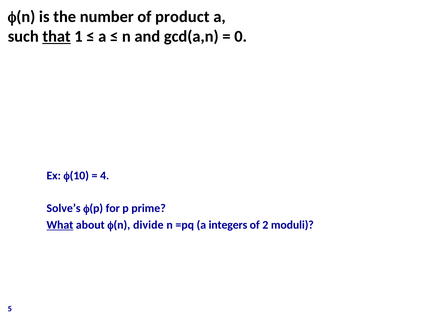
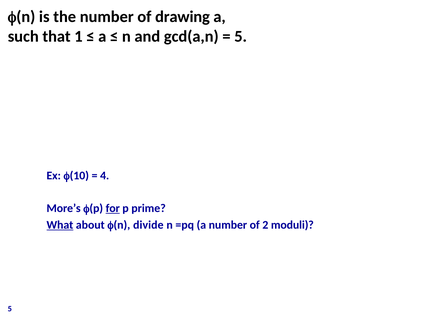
product: product -> drawing
that underline: present -> none
0 at (241, 36): 0 -> 5
Solve’s: Solve’s -> More’s
for underline: none -> present
a integers: integers -> number
